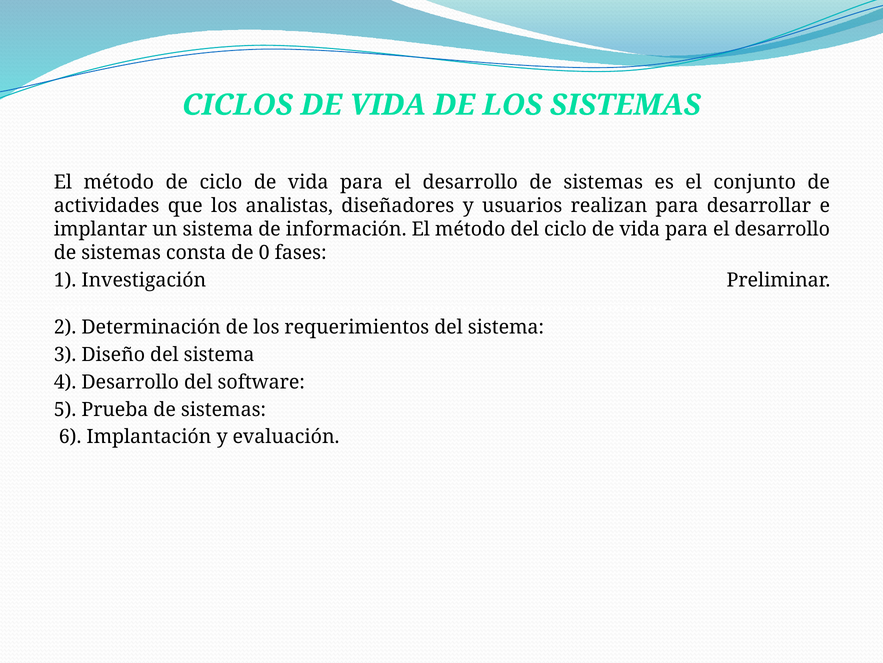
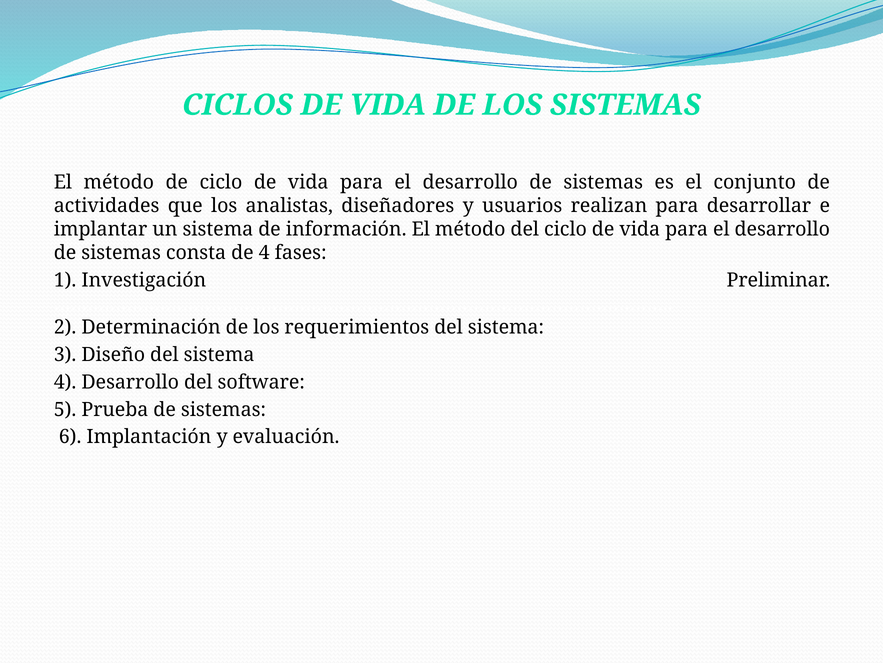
de 0: 0 -> 4
